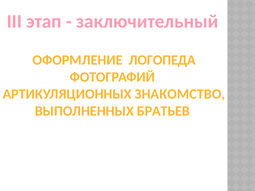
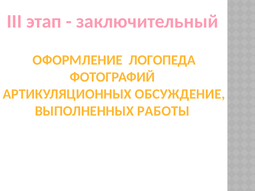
ЗНАКОМСТВО: ЗНАКОМСТВО -> ОБСУЖДЕНИЕ
БРАТЬЕВ: БРАТЬЕВ -> РАБОТЫ
